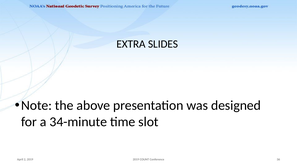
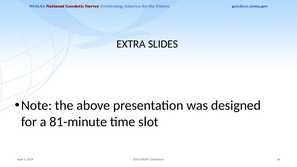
34-minute: 34-minute -> 81-minute
